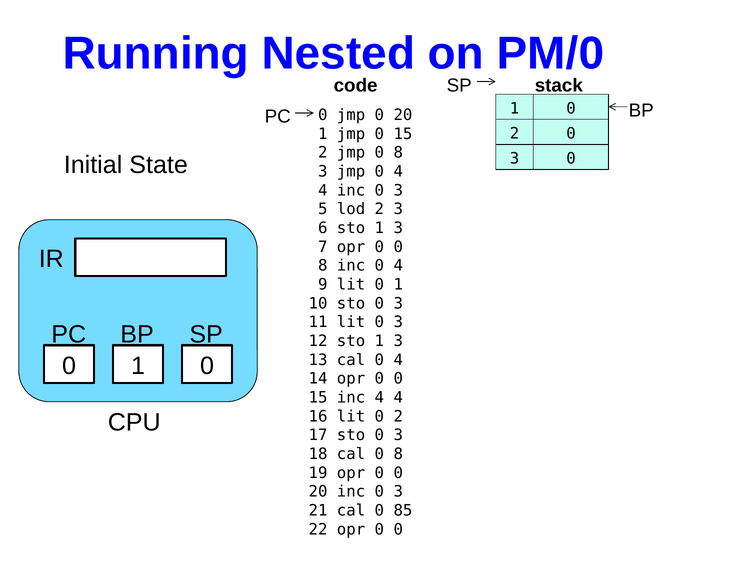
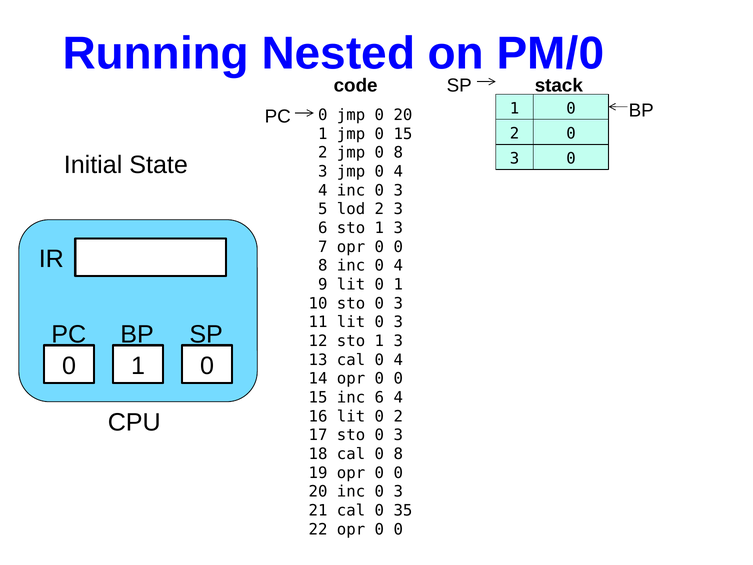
inc 4: 4 -> 6
85: 85 -> 35
